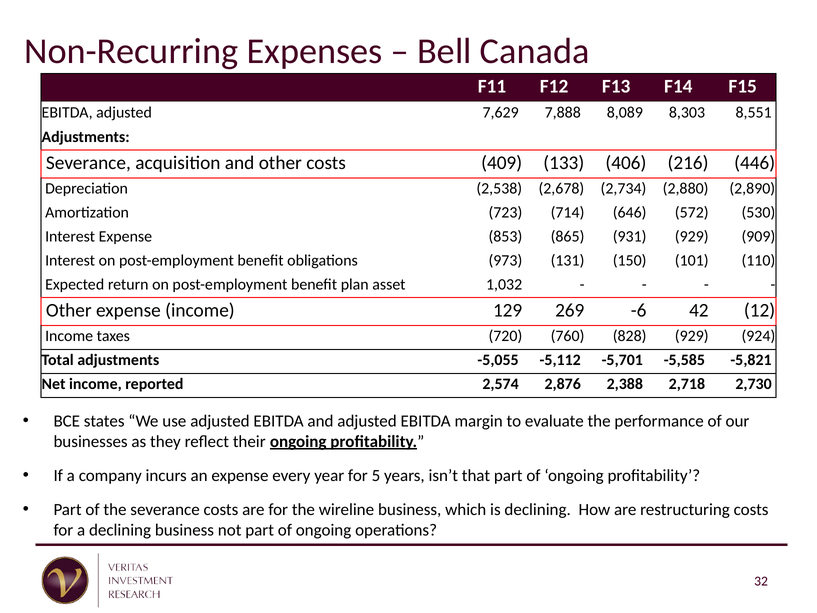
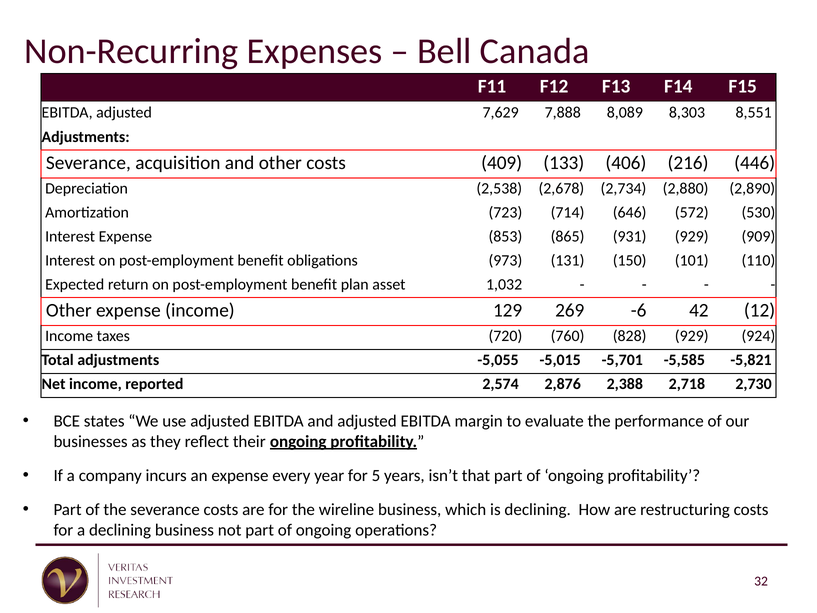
-5,112: -5,112 -> -5,015
